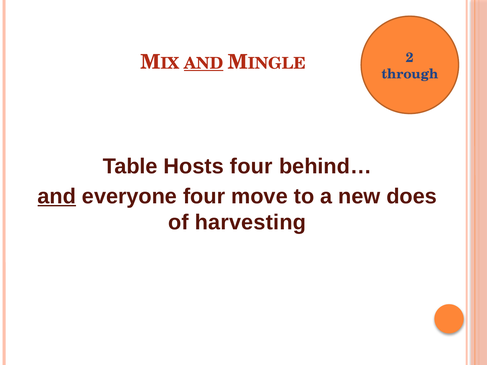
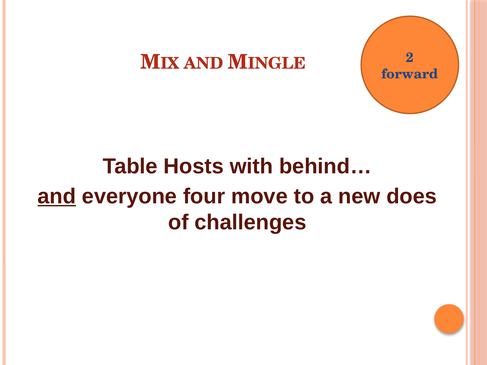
AND at (204, 64) underline: present -> none
through: through -> forward
Hosts four: four -> with
harvesting: harvesting -> challenges
